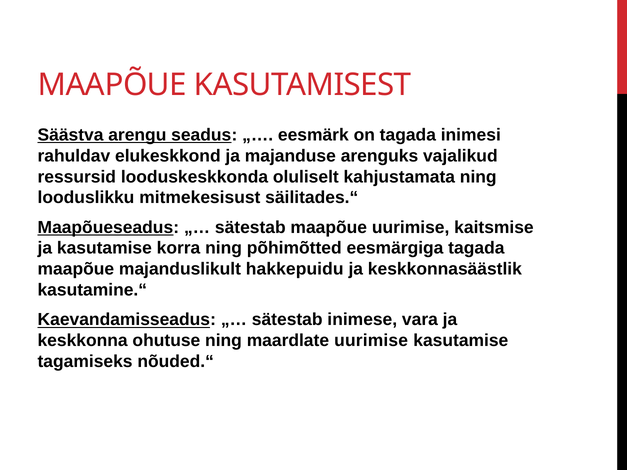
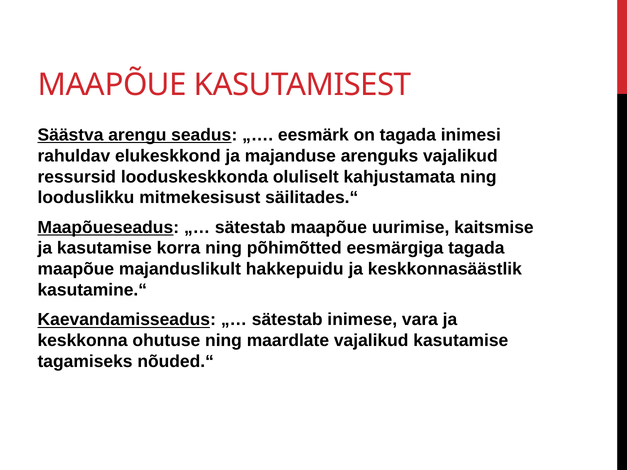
maardlate uurimise: uurimise -> vajalikud
